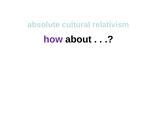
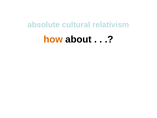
how colour: purple -> orange
